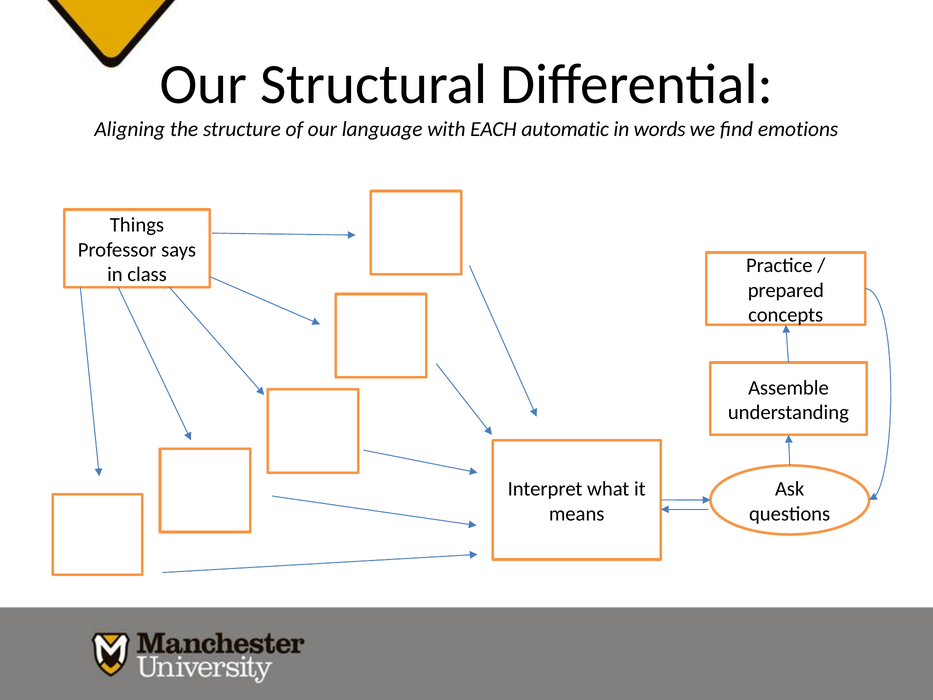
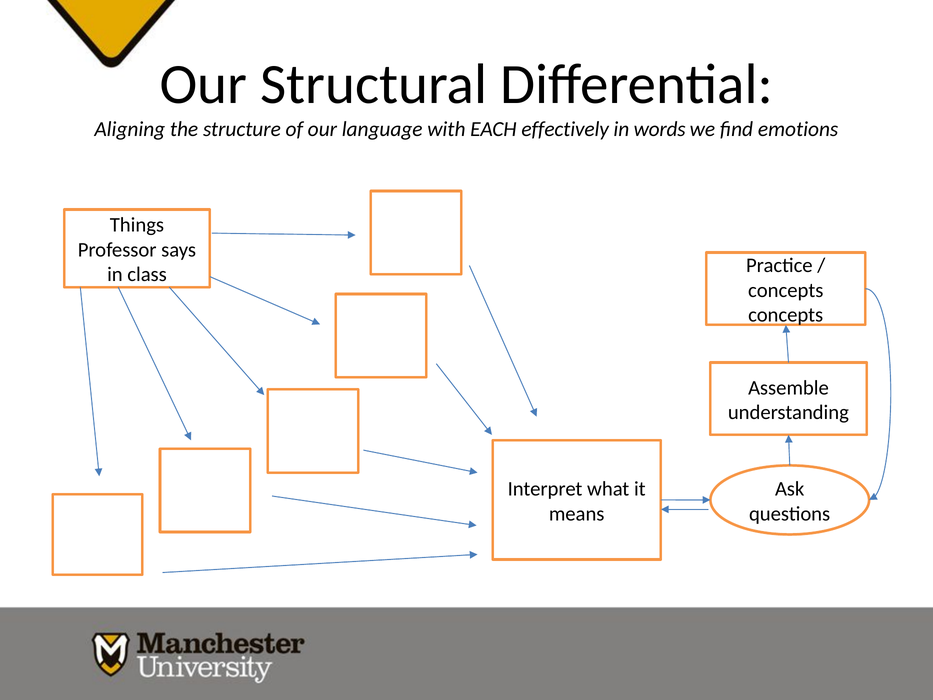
automatic: automatic -> effectively
prepared at (786, 290): prepared -> concepts
